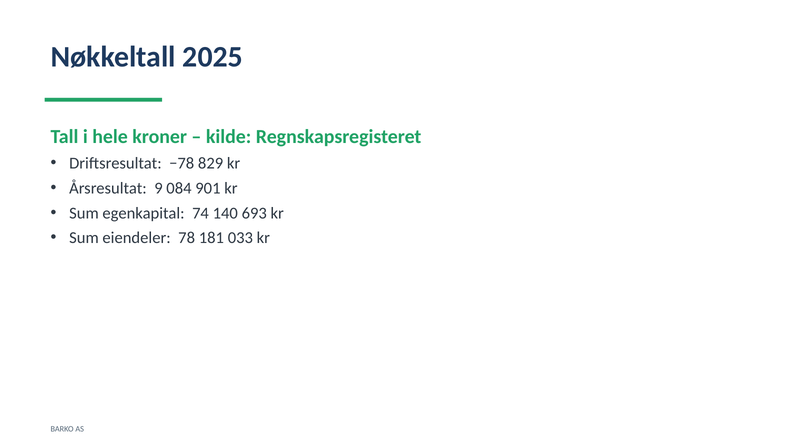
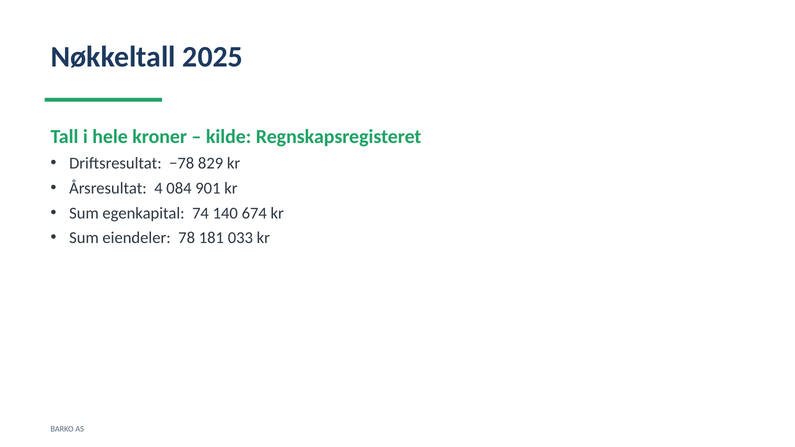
9: 9 -> 4
693: 693 -> 674
